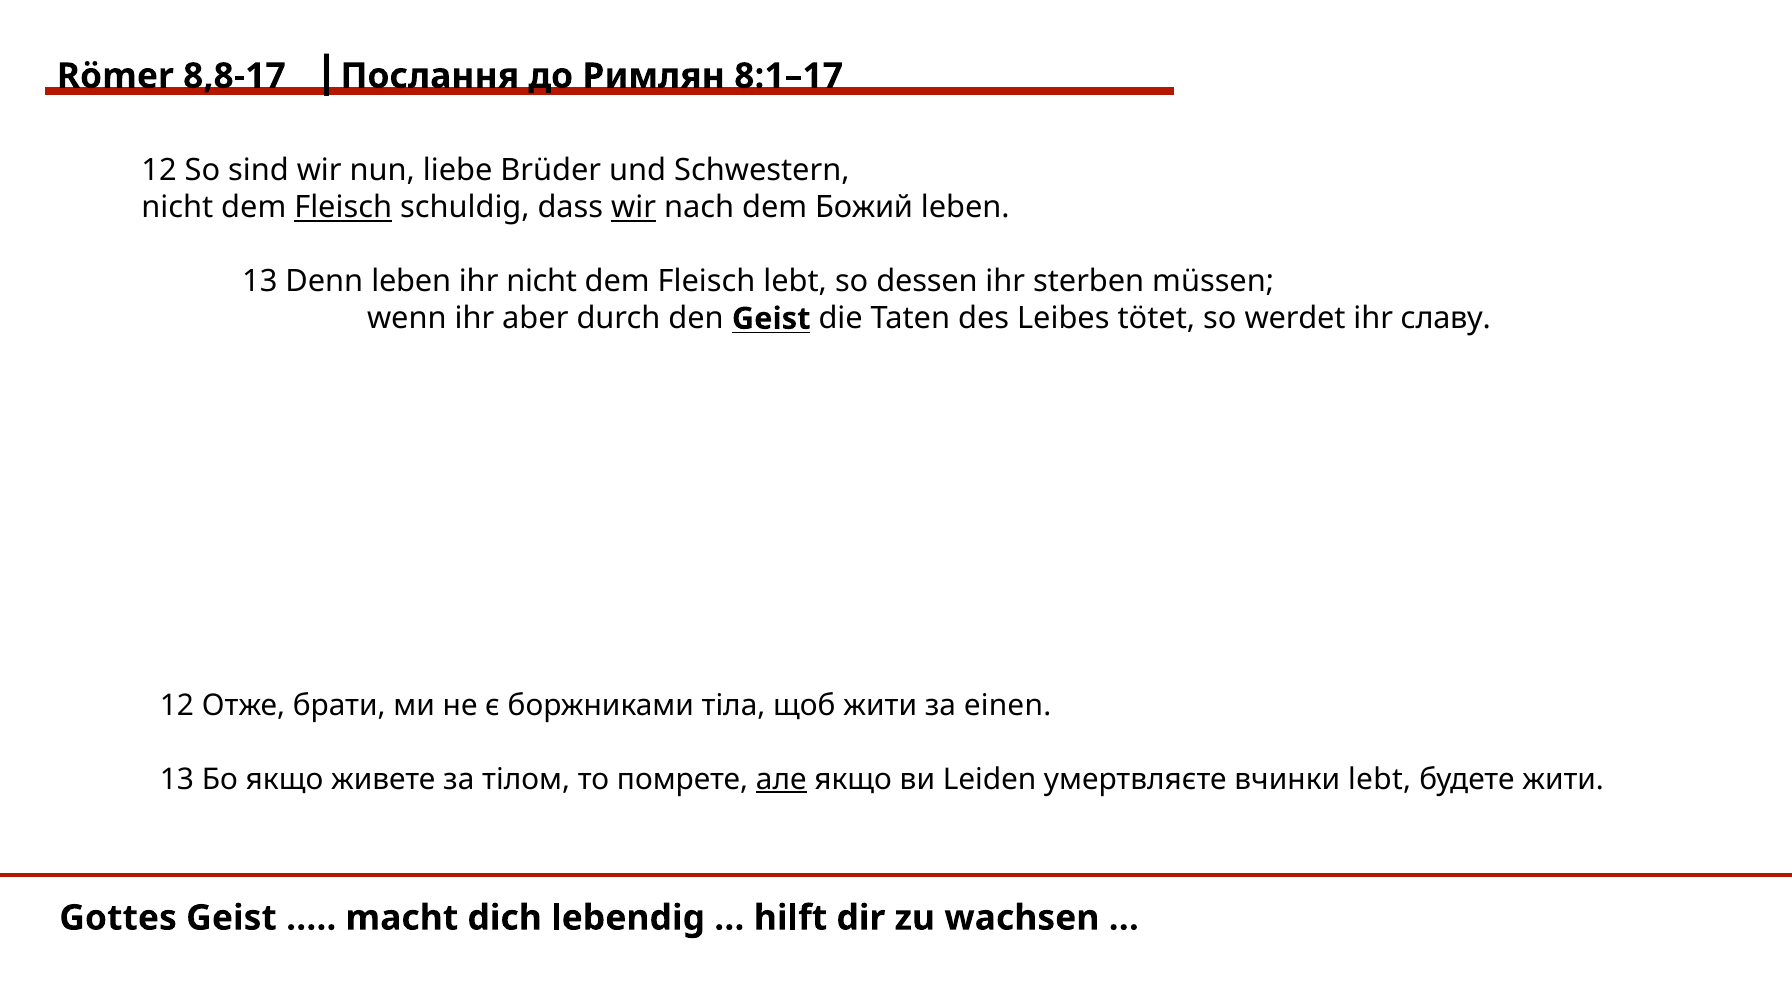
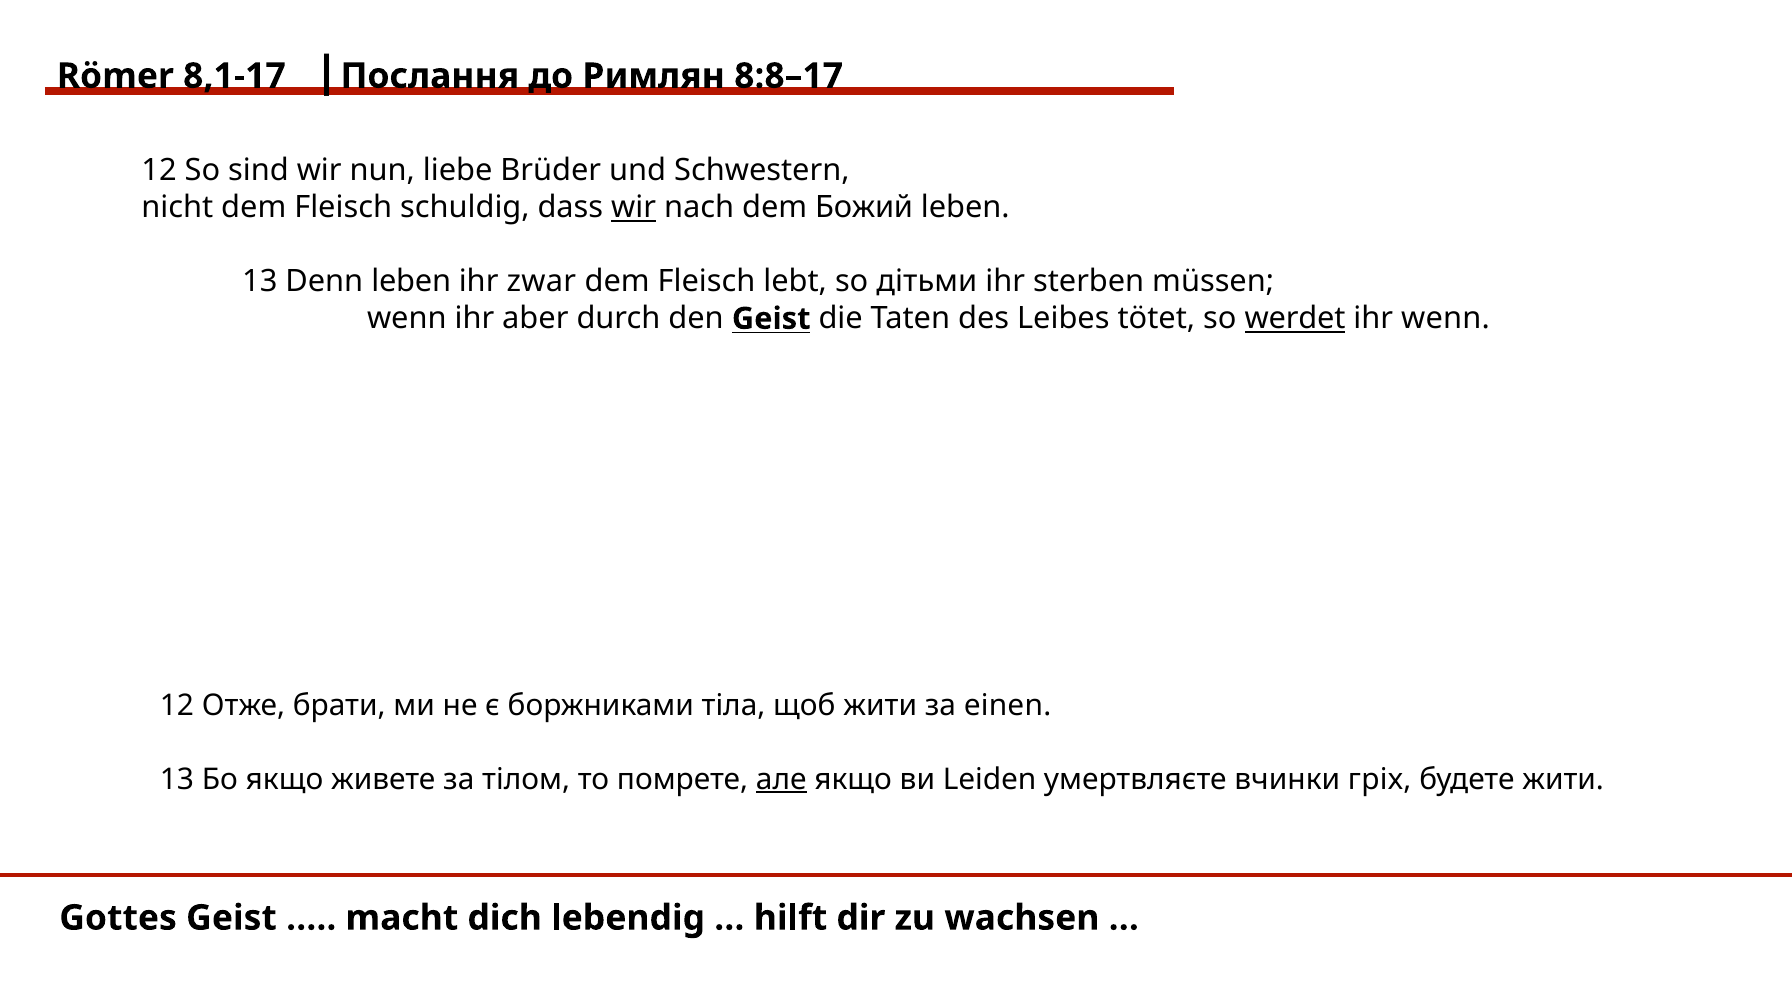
8,8-17: 8,8-17 -> 8,1-17
8:1–17: 8:1–17 -> 8:8–17
Fleisch at (343, 208) underline: present -> none
ihr nicht: nicht -> zwar
dessen: dessen -> дітьми
werdet underline: none -> present
ihr славу: славу -> wenn
вчинки lebt: lebt -> гріх
